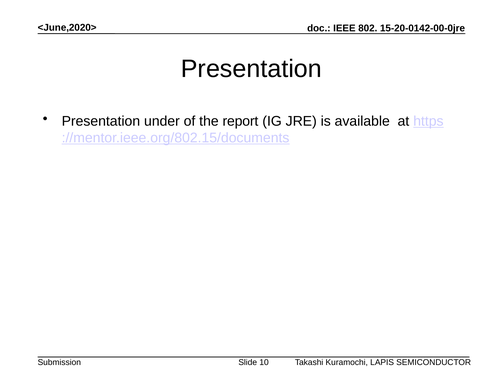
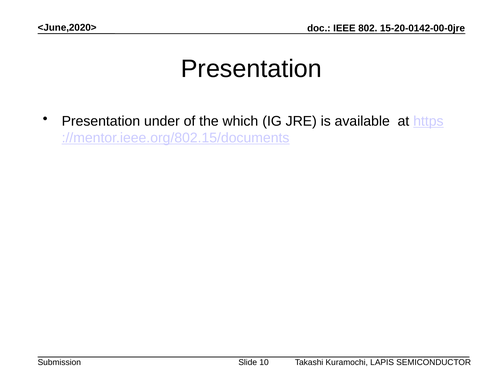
report: report -> which
